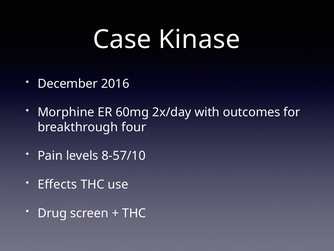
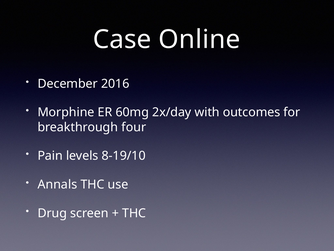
Kinase: Kinase -> Online
8-57/10: 8-57/10 -> 8-19/10
Effects: Effects -> Annals
